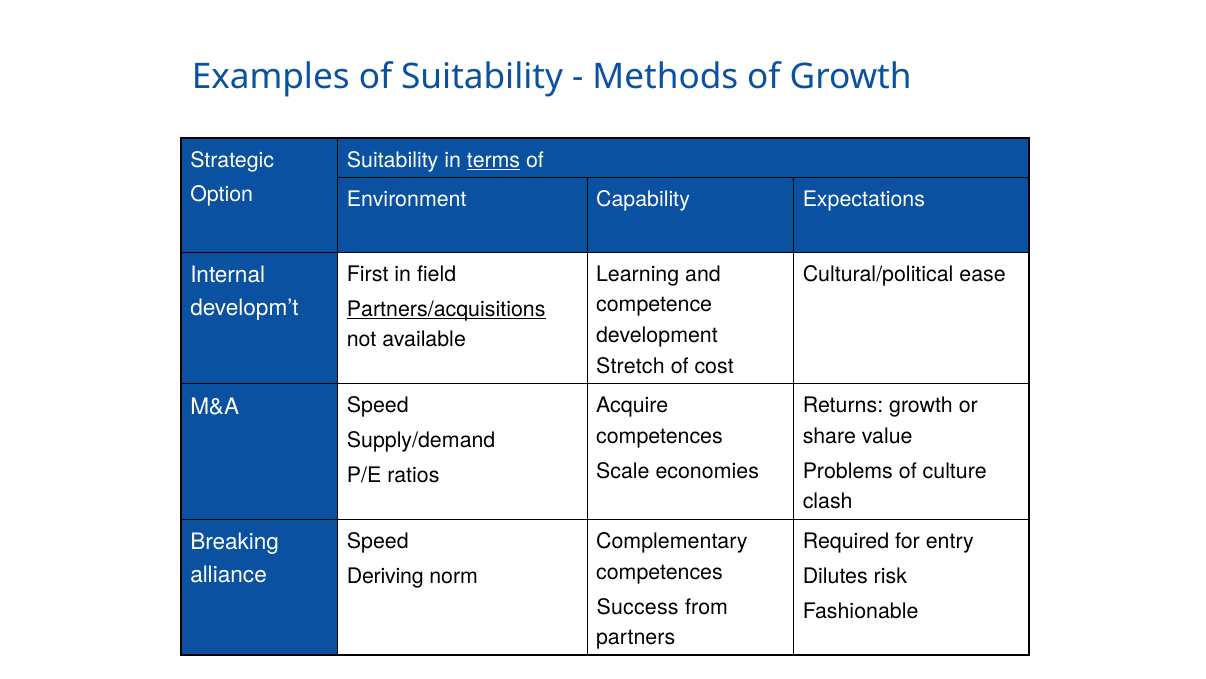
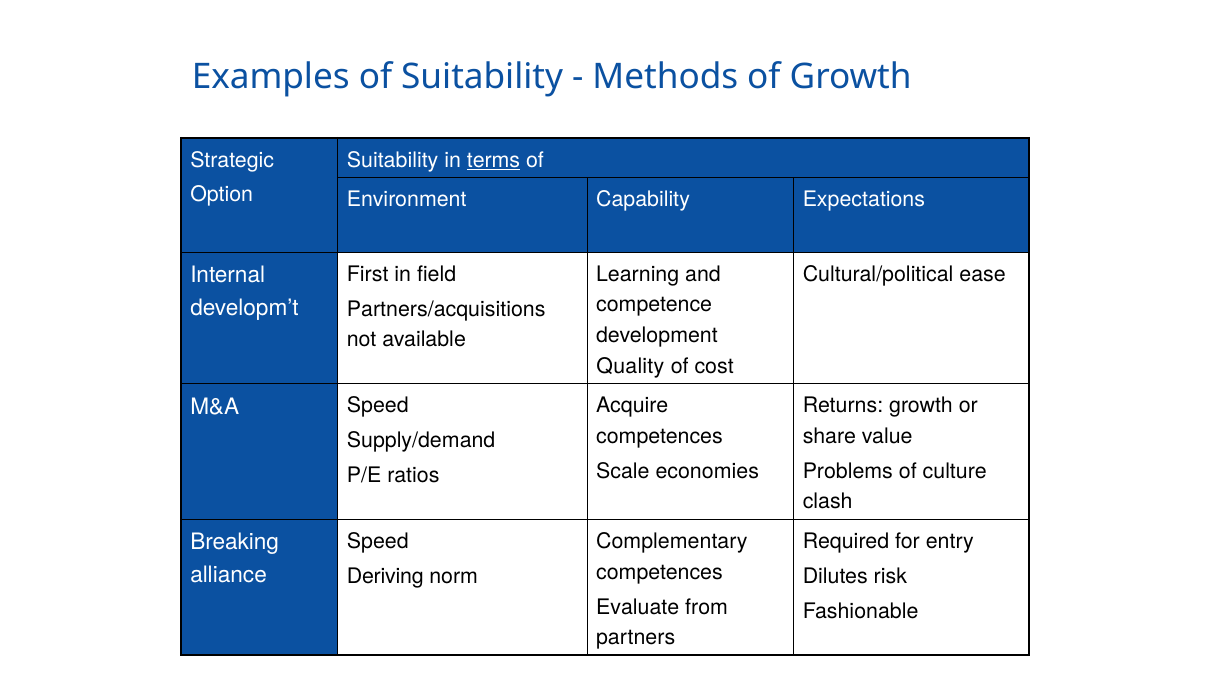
Partners/acquisitions underline: present -> none
Stretch: Stretch -> Quality
Success: Success -> Evaluate
